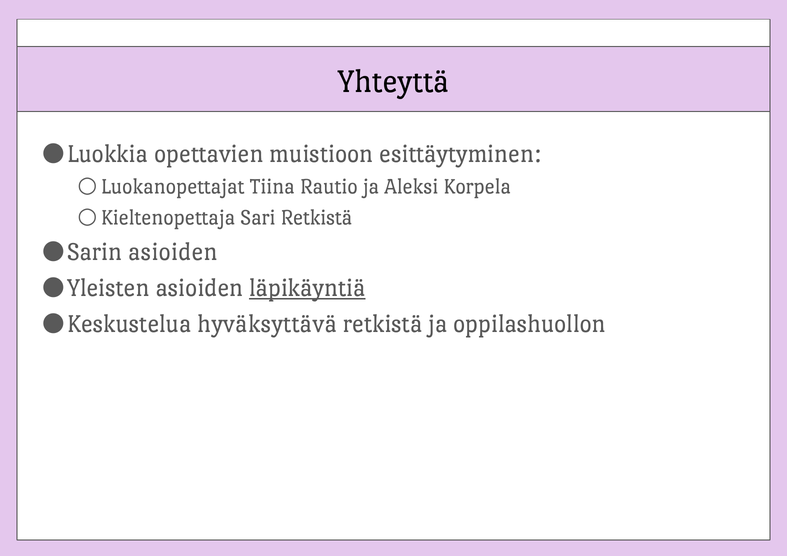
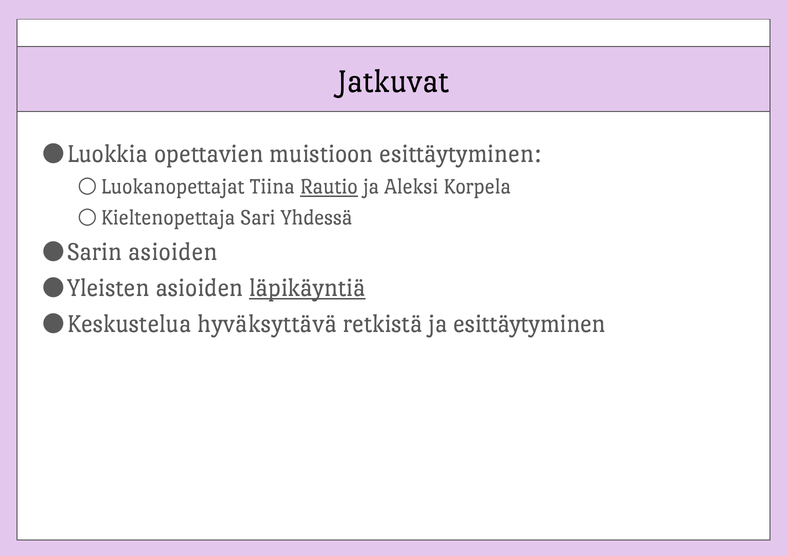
Yhteyttä: Yhteyttä -> Jatkuvat
Rautio underline: none -> present
Sari Retkistä: Retkistä -> Yhdessä
ja oppilashuollon: oppilashuollon -> esittäytyminen
